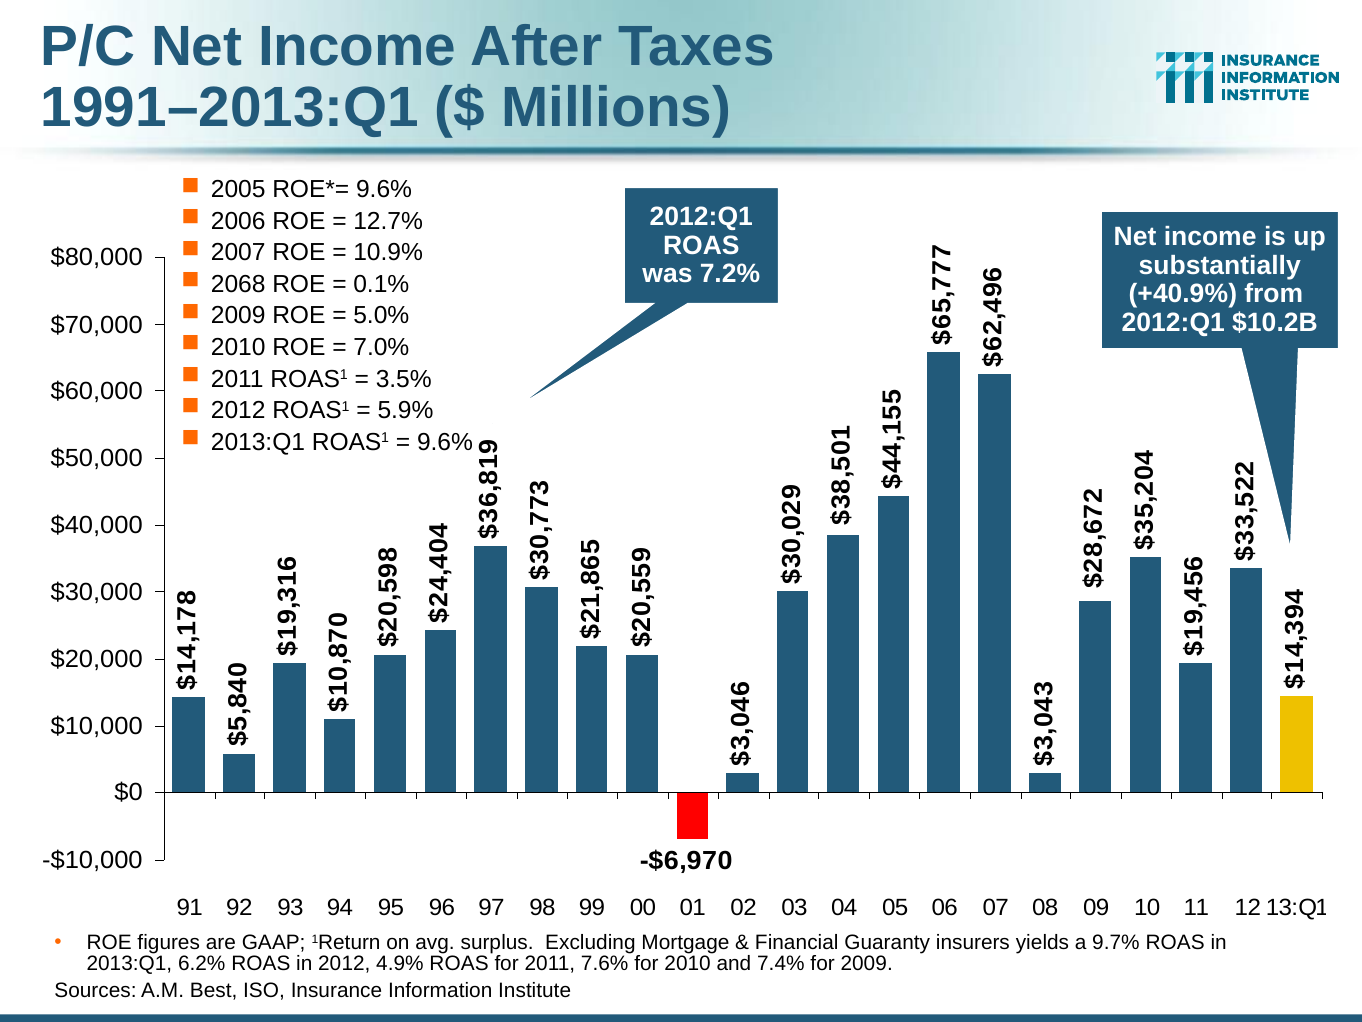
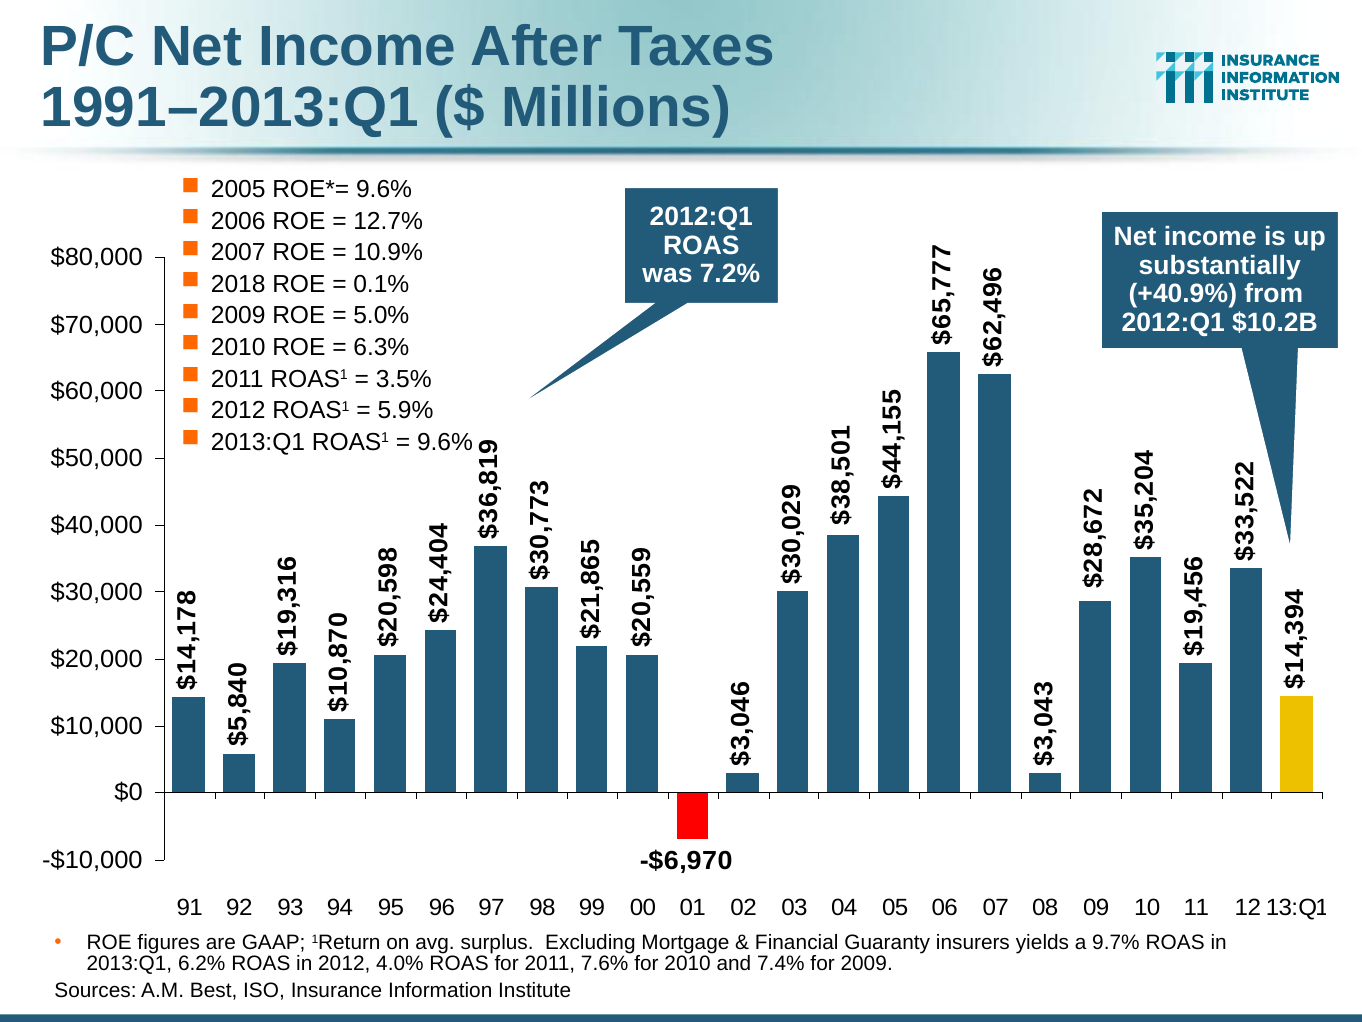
2068: 2068 -> 2018
7.0%: 7.0% -> 6.3%
4.9%: 4.9% -> 4.0%
